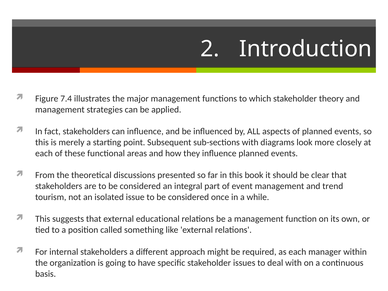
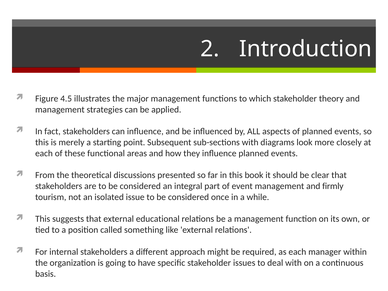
7.4: 7.4 -> 4.5
trend: trend -> firmly
